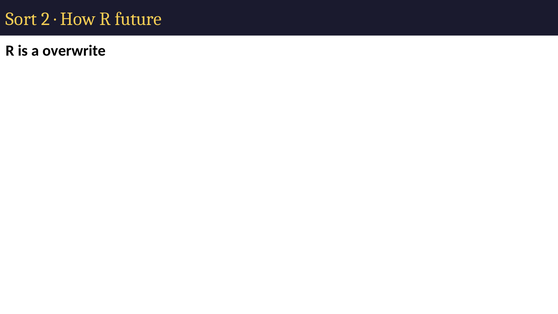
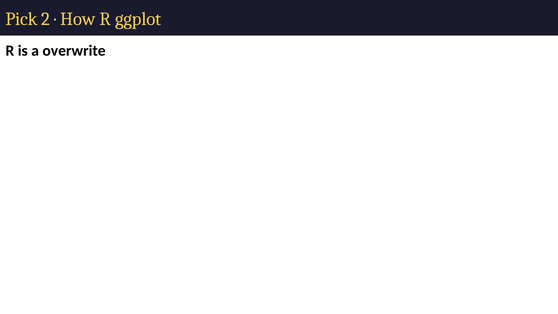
Sort: Sort -> Pick
future: future -> ggplot
